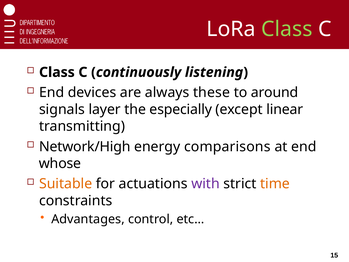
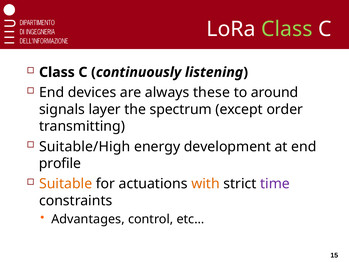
especially: especially -> spectrum
linear: linear -> order
Network/High: Network/High -> Suitable/High
comparisons: comparisons -> development
whose: whose -> profile
with colour: purple -> orange
time colour: orange -> purple
